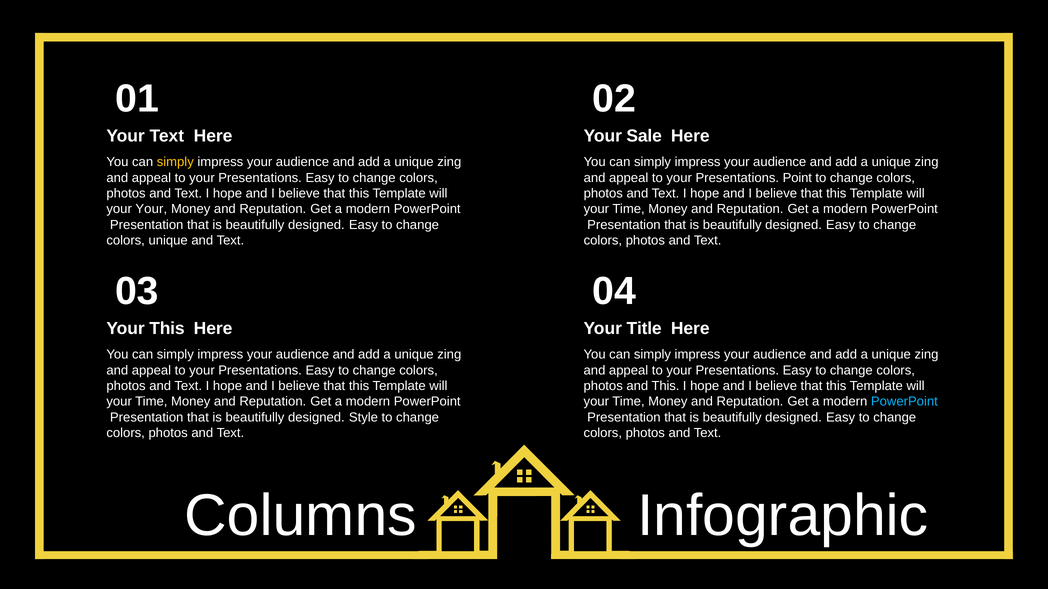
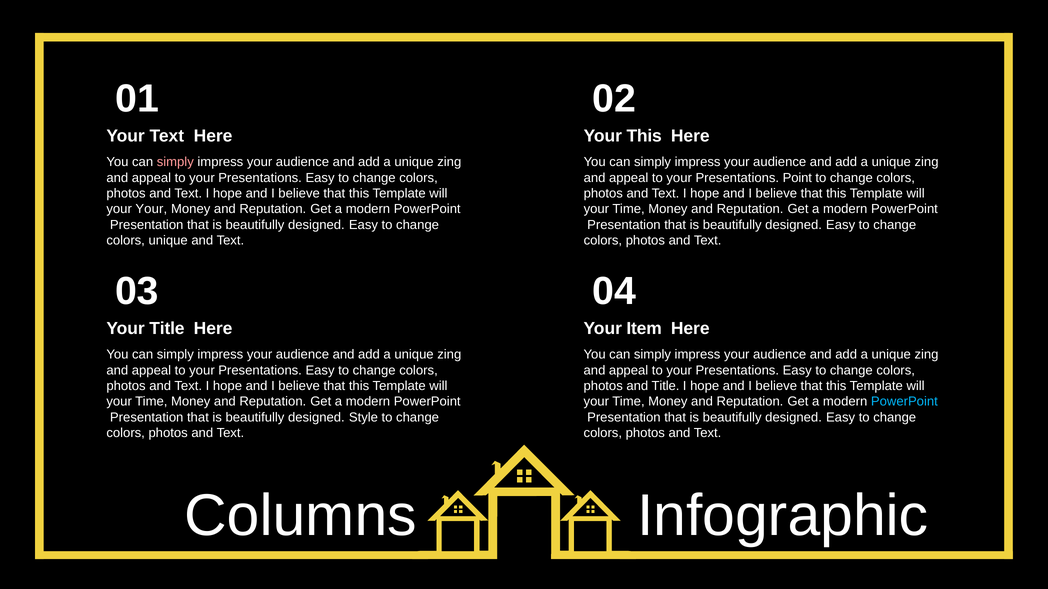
Your Sale: Sale -> This
simply at (175, 162) colour: yellow -> pink
Your This: This -> Title
Title: Title -> Item
and This: This -> Title
